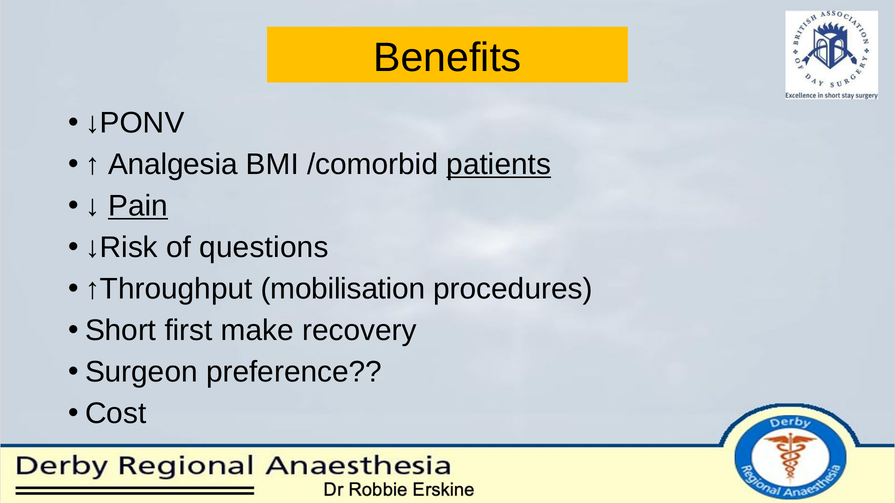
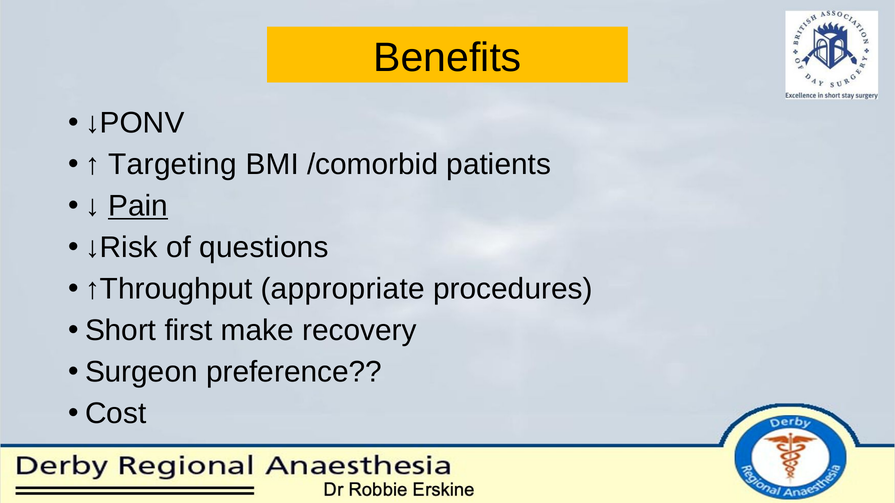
Analgesia: Analgesia -> Targeting
patients underline: present -> none
mobilisation: mobilisation -> appropriate
